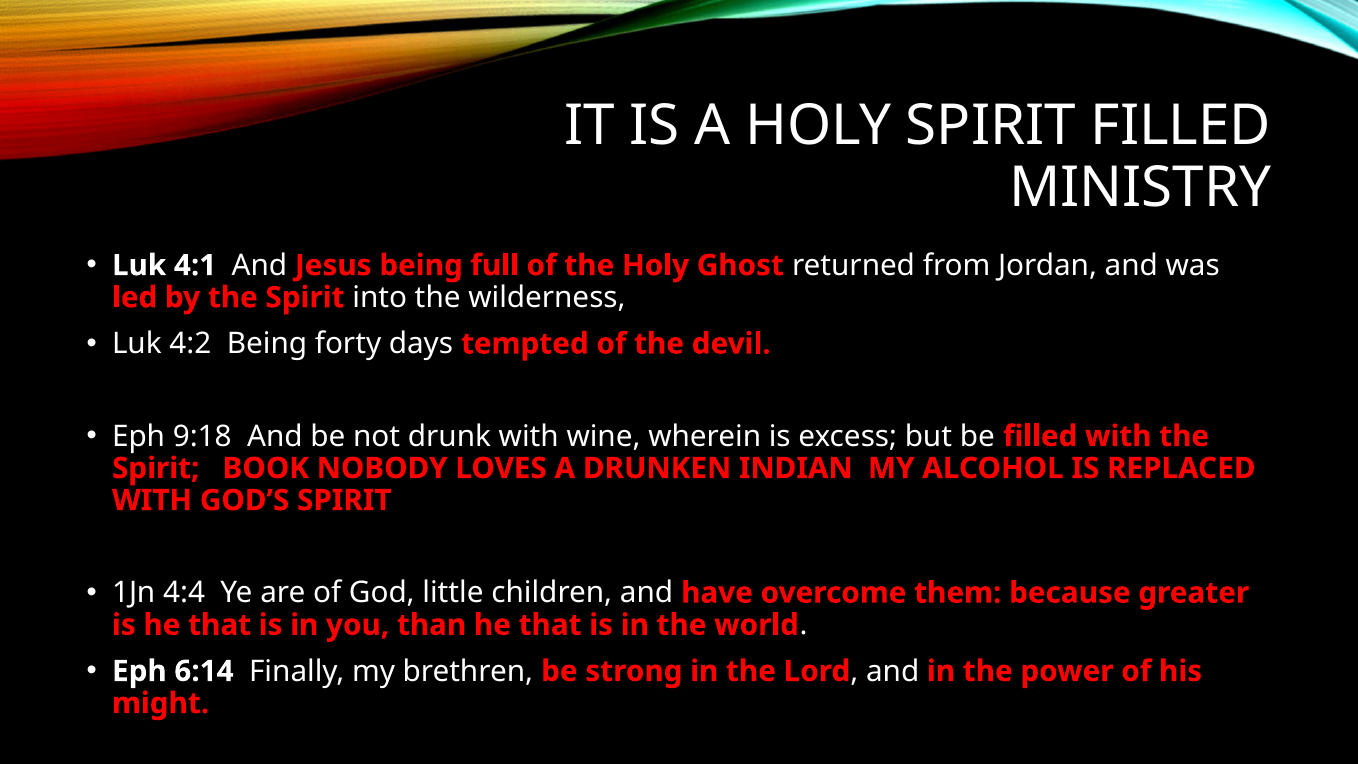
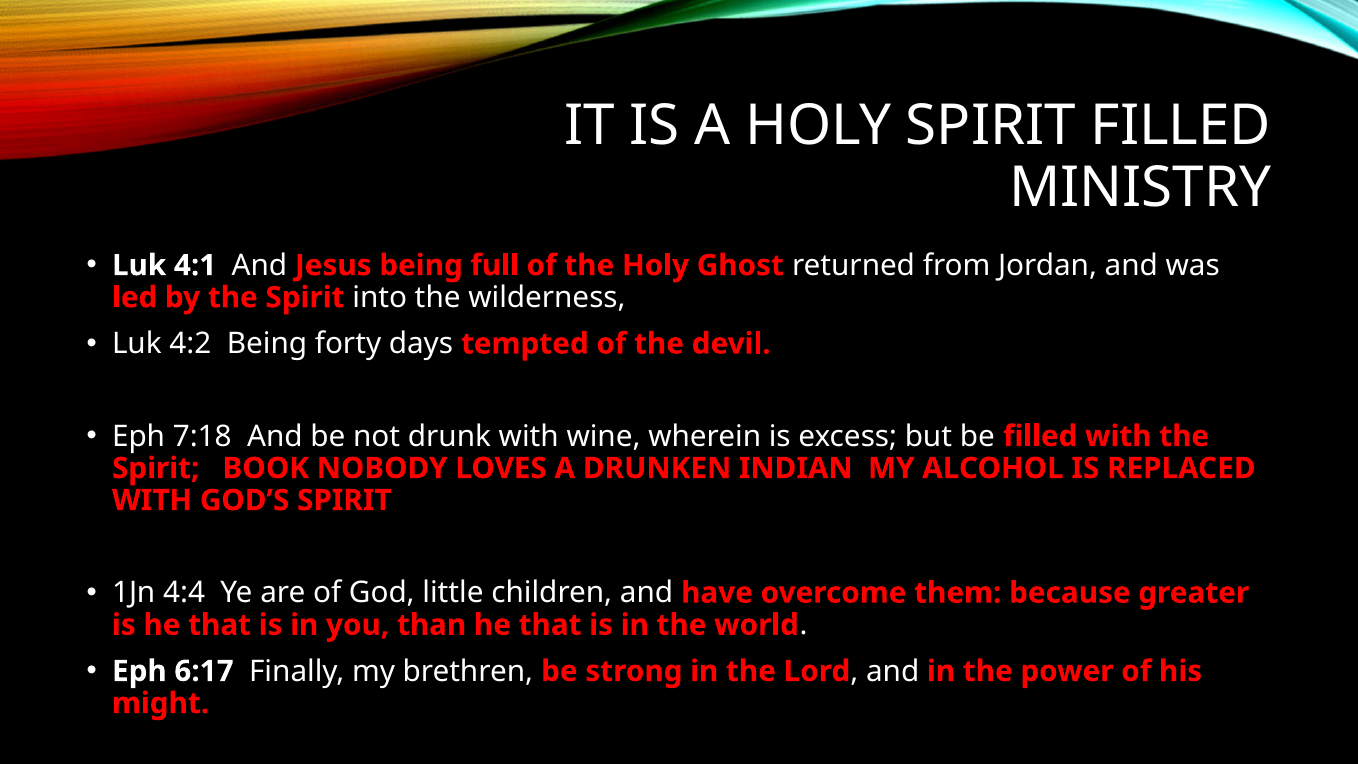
9:18: 9:18 -> 7:18
6:14: 6:14 -> 6:17
